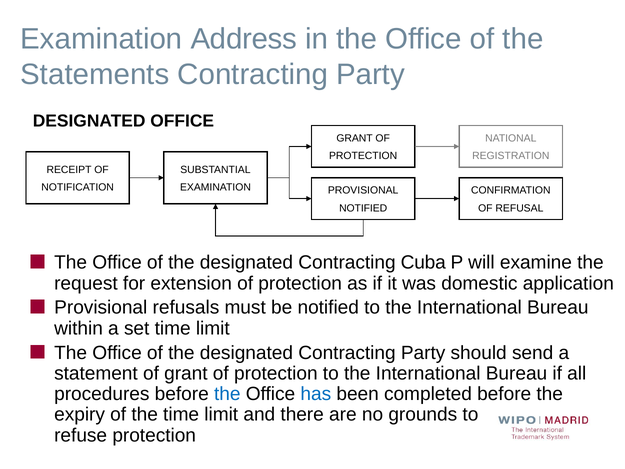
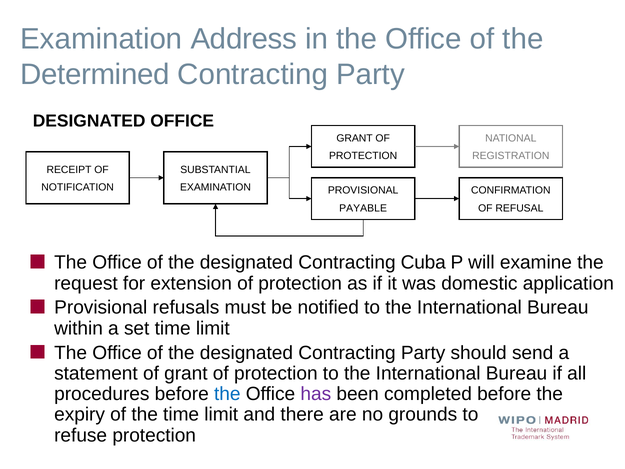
Statements: Statements -> Determined
NOTIFIED at (363, 208): NOTIFIED -> PAYABLE
has colour: blue -> purple
